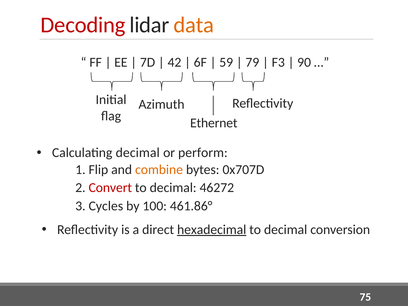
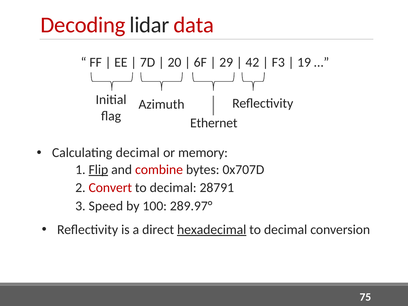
data colour: orange -> red
42: 42 -> 20
59: 59 -> 29
79: 79 -> 42
90: 90 -> 19
perform: perform -> memory
Flip underline: none -> present
combine colour: orange -> red
46272: 46272 -> 28791
Cycles: Cycles -> Speed
461.86°: 461.86° -> 289.97°
